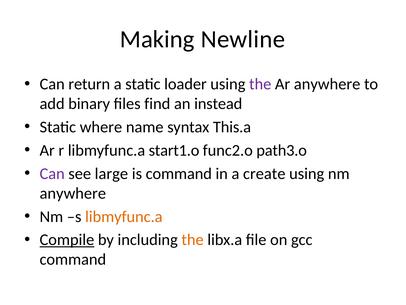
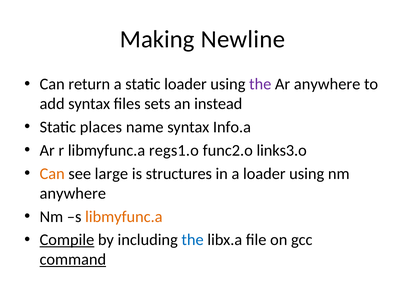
add binary: binary -> syntax
find: find -> sets
where: where -> places
This.a: This.a -> Info.a
start1.o: start1.o -> regs1.o
path3.o: path3.o -> links3.o
Can at (52, 173) colour: purple -> orange
is command: command -> structures
a create: create -> loader
the at (193, 239) colour: orange -> blue
command at (73, 259) underline: none -> present
